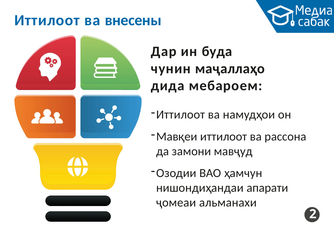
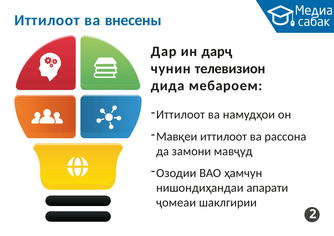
буда: буда -> дарҷ
маҷаллаҳо: маҷаллаҳо -> телевизион
альманахи: альманахи -> шаклгирии
